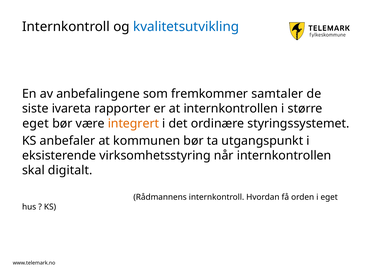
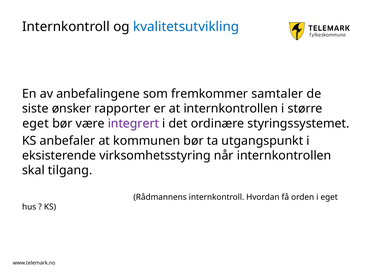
ivareta: ivareta -> ønsker
integrert colour: orange -> purple
digitalt: digitalt -> tilgang
